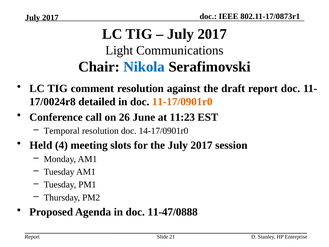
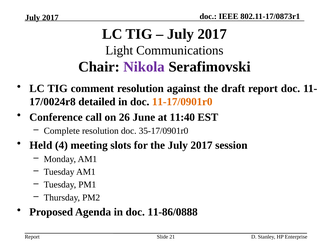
Nikola colour: blue -> purple
11:23: 11:23 -> 11:40
Temporal: Temporal -> Complete
14-17/0901r0: 14-17/0901r0 -> 35-17/0901r0
11-47/0888: 11-47/0888 -> 11-86/0888
